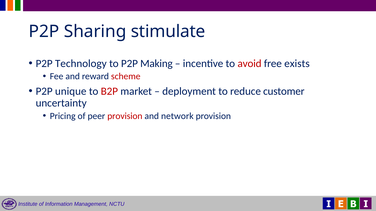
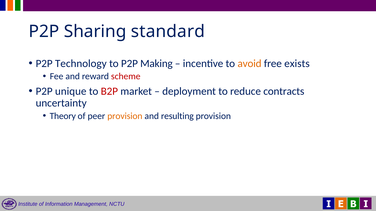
stimulate: stimulate -> standard
avoid colour: red -> orange
customer: customer -> contracts
Pricing: Pricing -> Theory
provision at (125, 116) colour: red -> orange
network: network -> resulting
